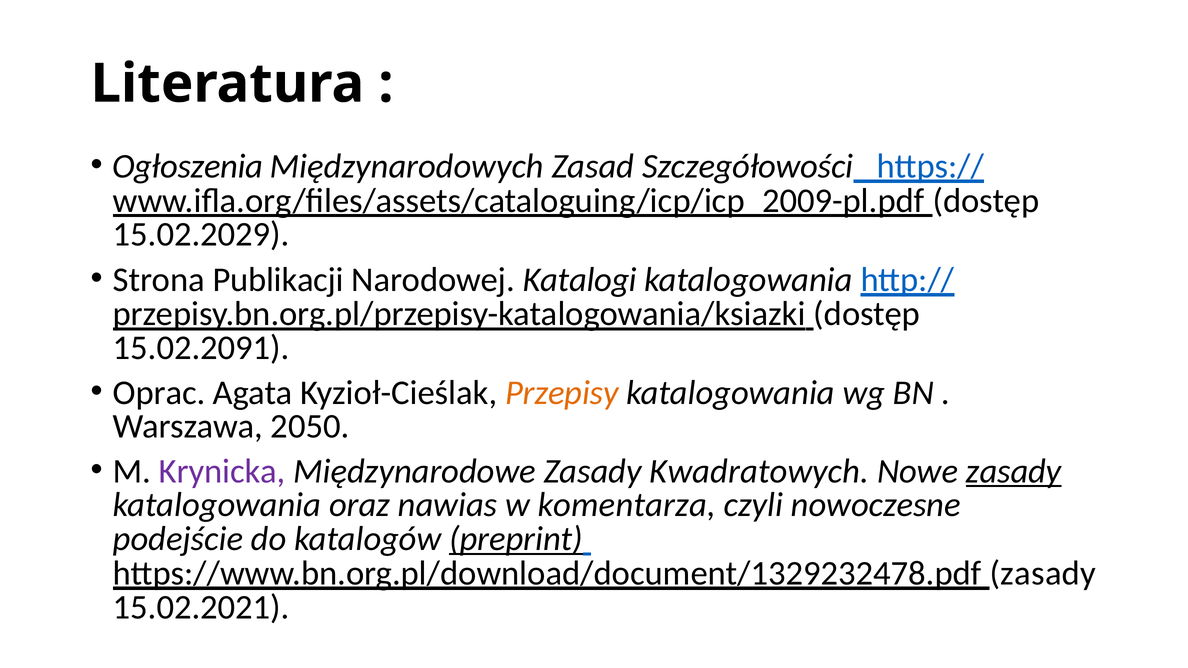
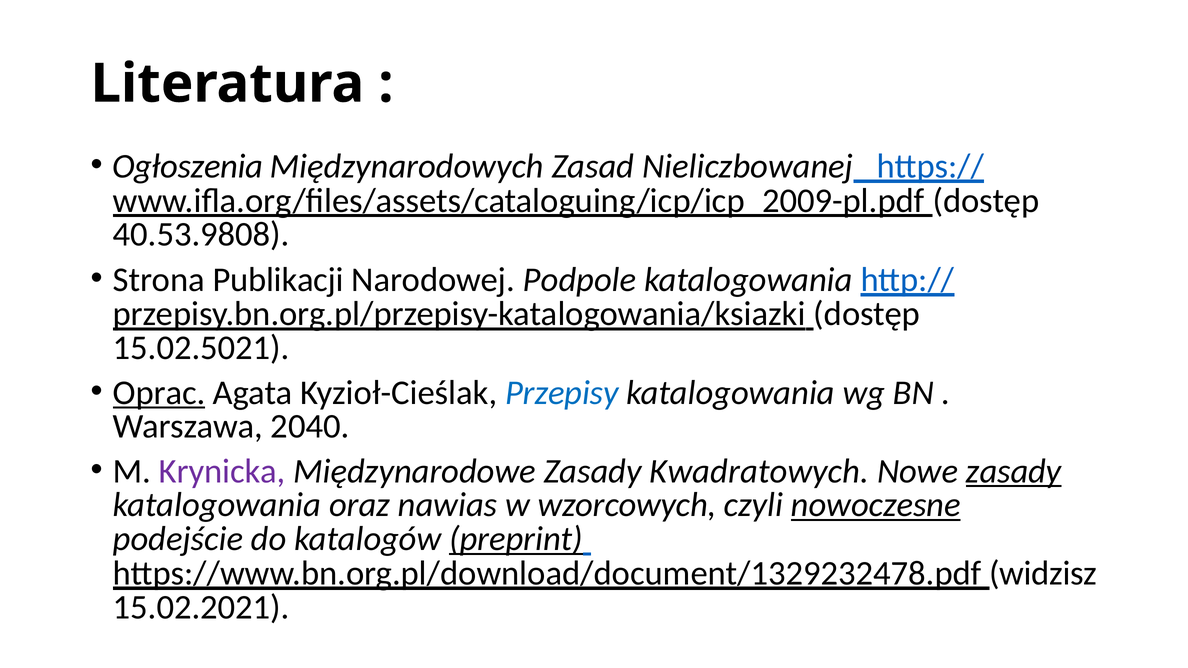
Szczegółowości: Szczegółowości -> Nieliczbowanej
15.02.2029: 15.02.2029 -> 40.53.9808
Katalogi: Katalogi -> Podpole
15.02.2091: 15.02.2091 -> 15.02.5021
Oprac underline: none -> present
Przepisy colour: orange -> blue
2050: 2050 -> 2040
komentarza: komentarza -> wzorcowych
nowoczesne underline: none -> present
https://www.bn.org.pl/download/document/1329232478.pdf zasady: zasady -> widzisz
